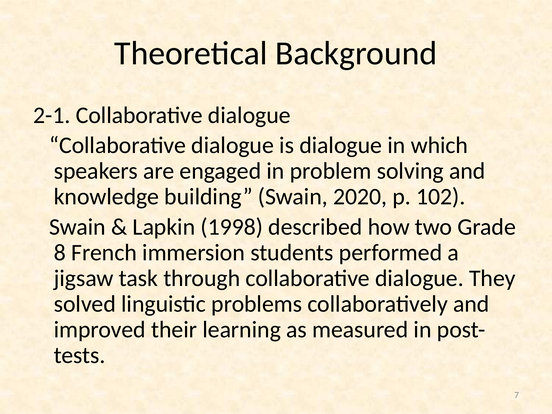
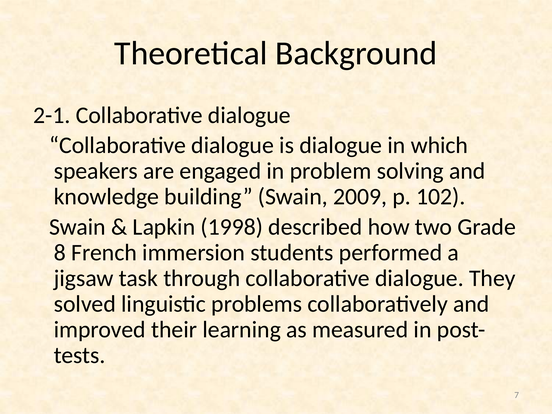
2020: 2020 -> 2009
